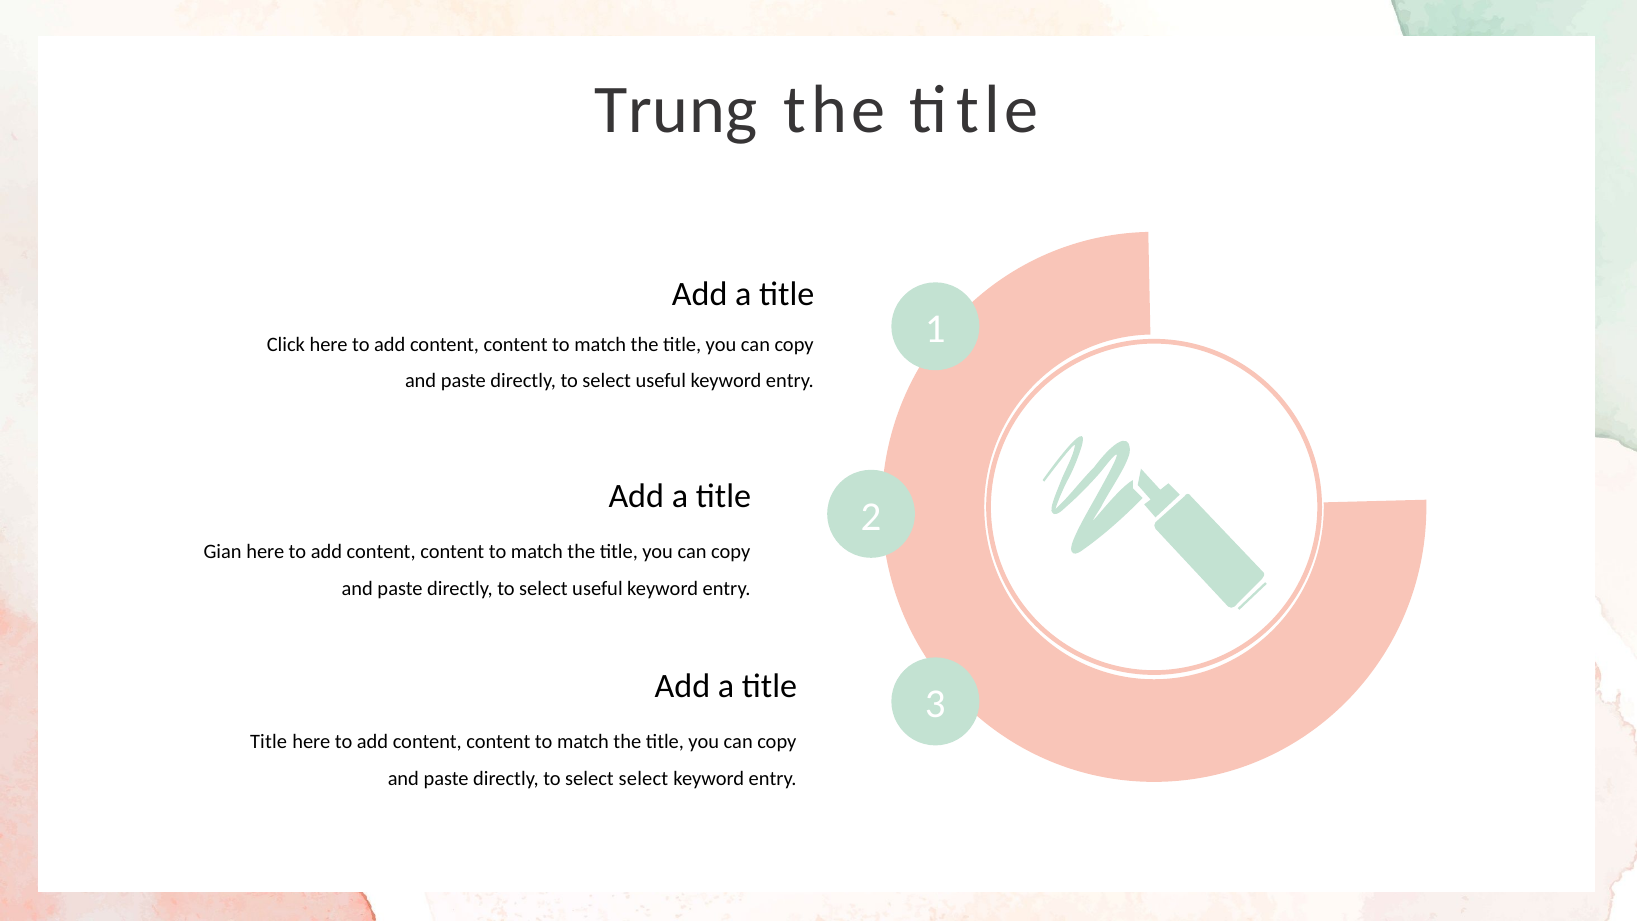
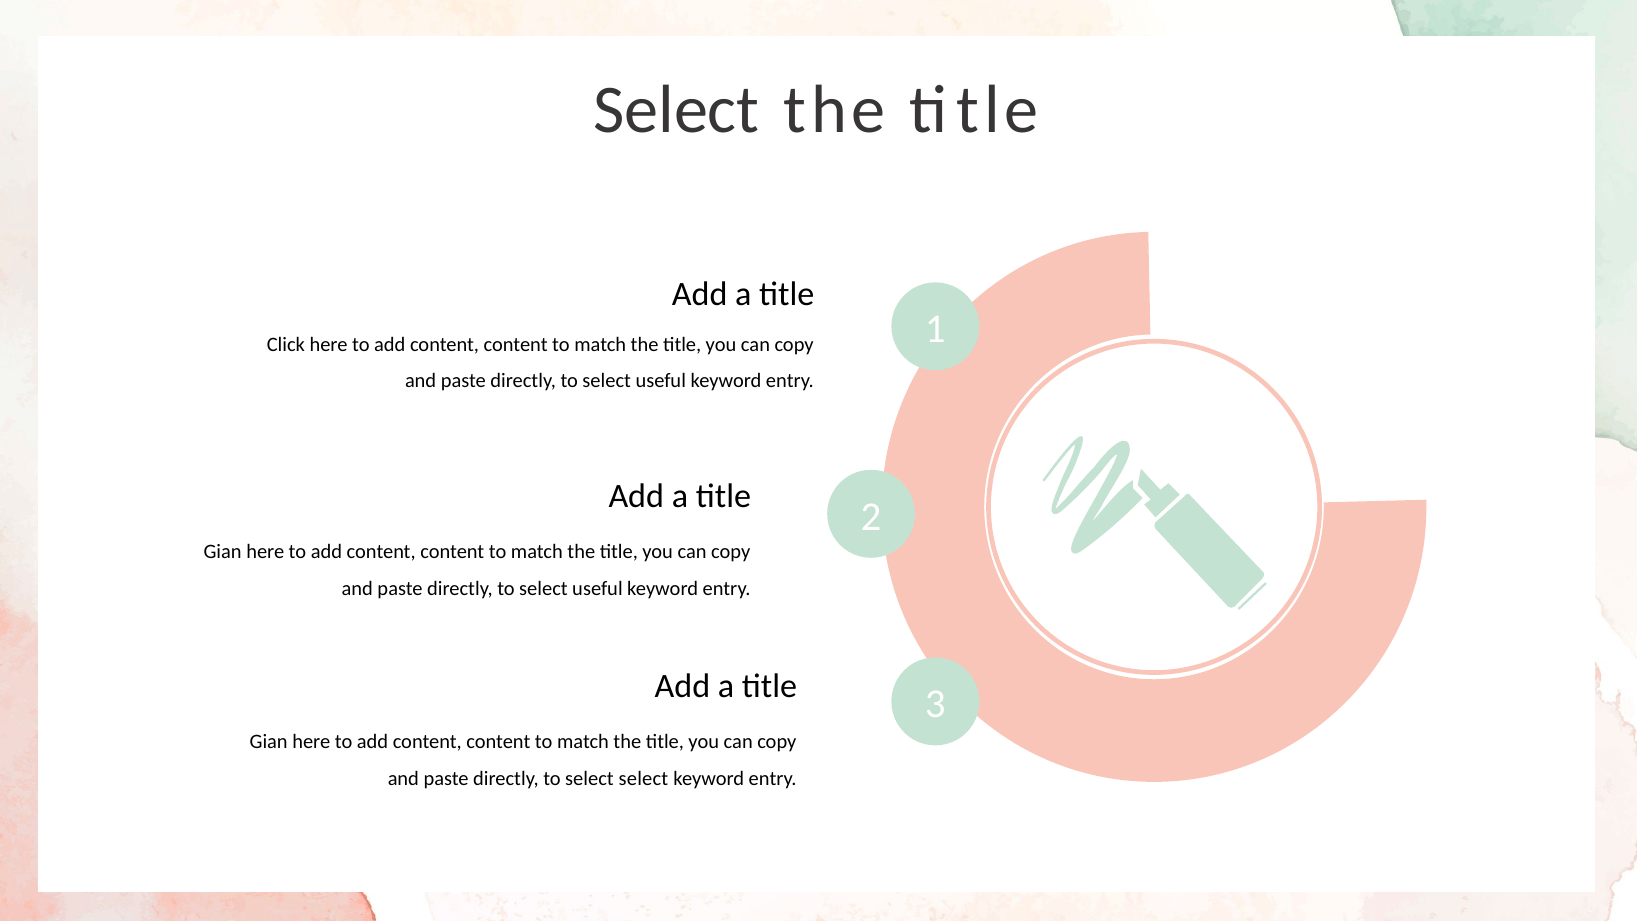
Trung at (676, 110): Trung -> Select
Title at (269, 741): Title -> Gian
